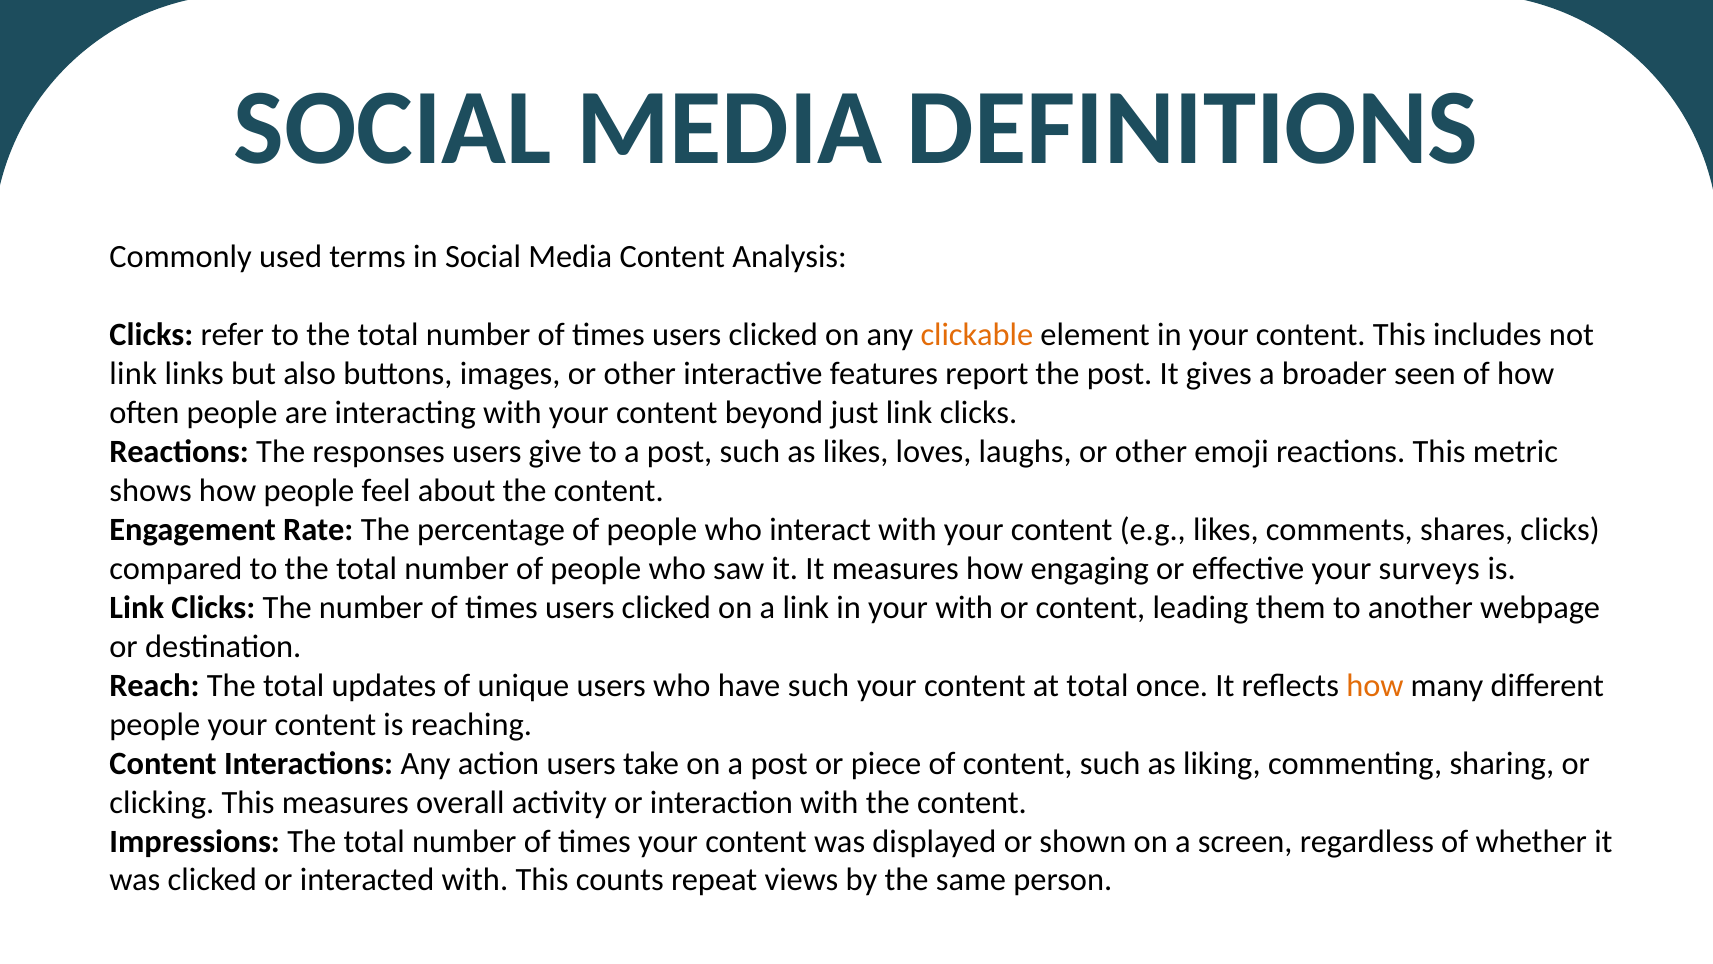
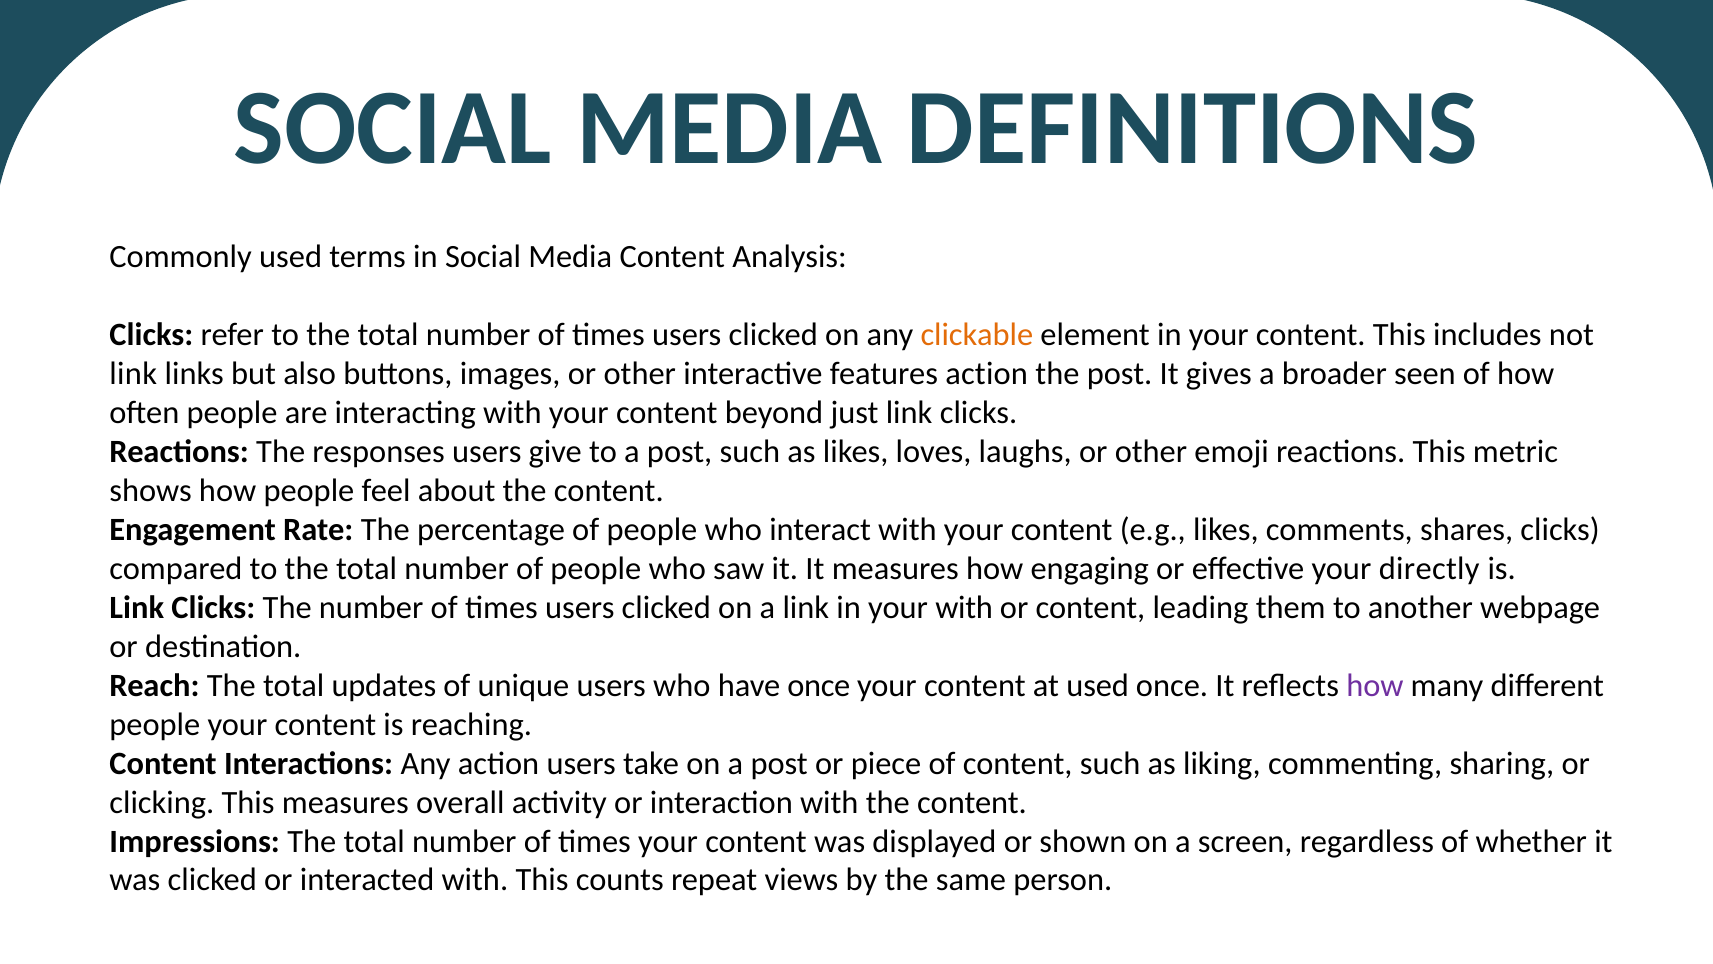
features report: report -> action
surveys: surveys -> directly
have such: such -> once
at total: total -> used
how at (1375, 685) colour: orange -> purple
